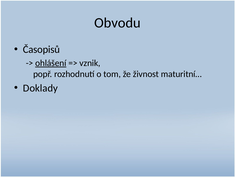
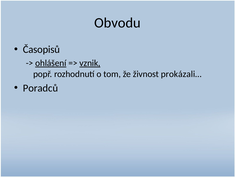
vznik underline: none -> present
maturitní…: maturitní… -> prokázali…
Doklady: Doklady -> Poradců
